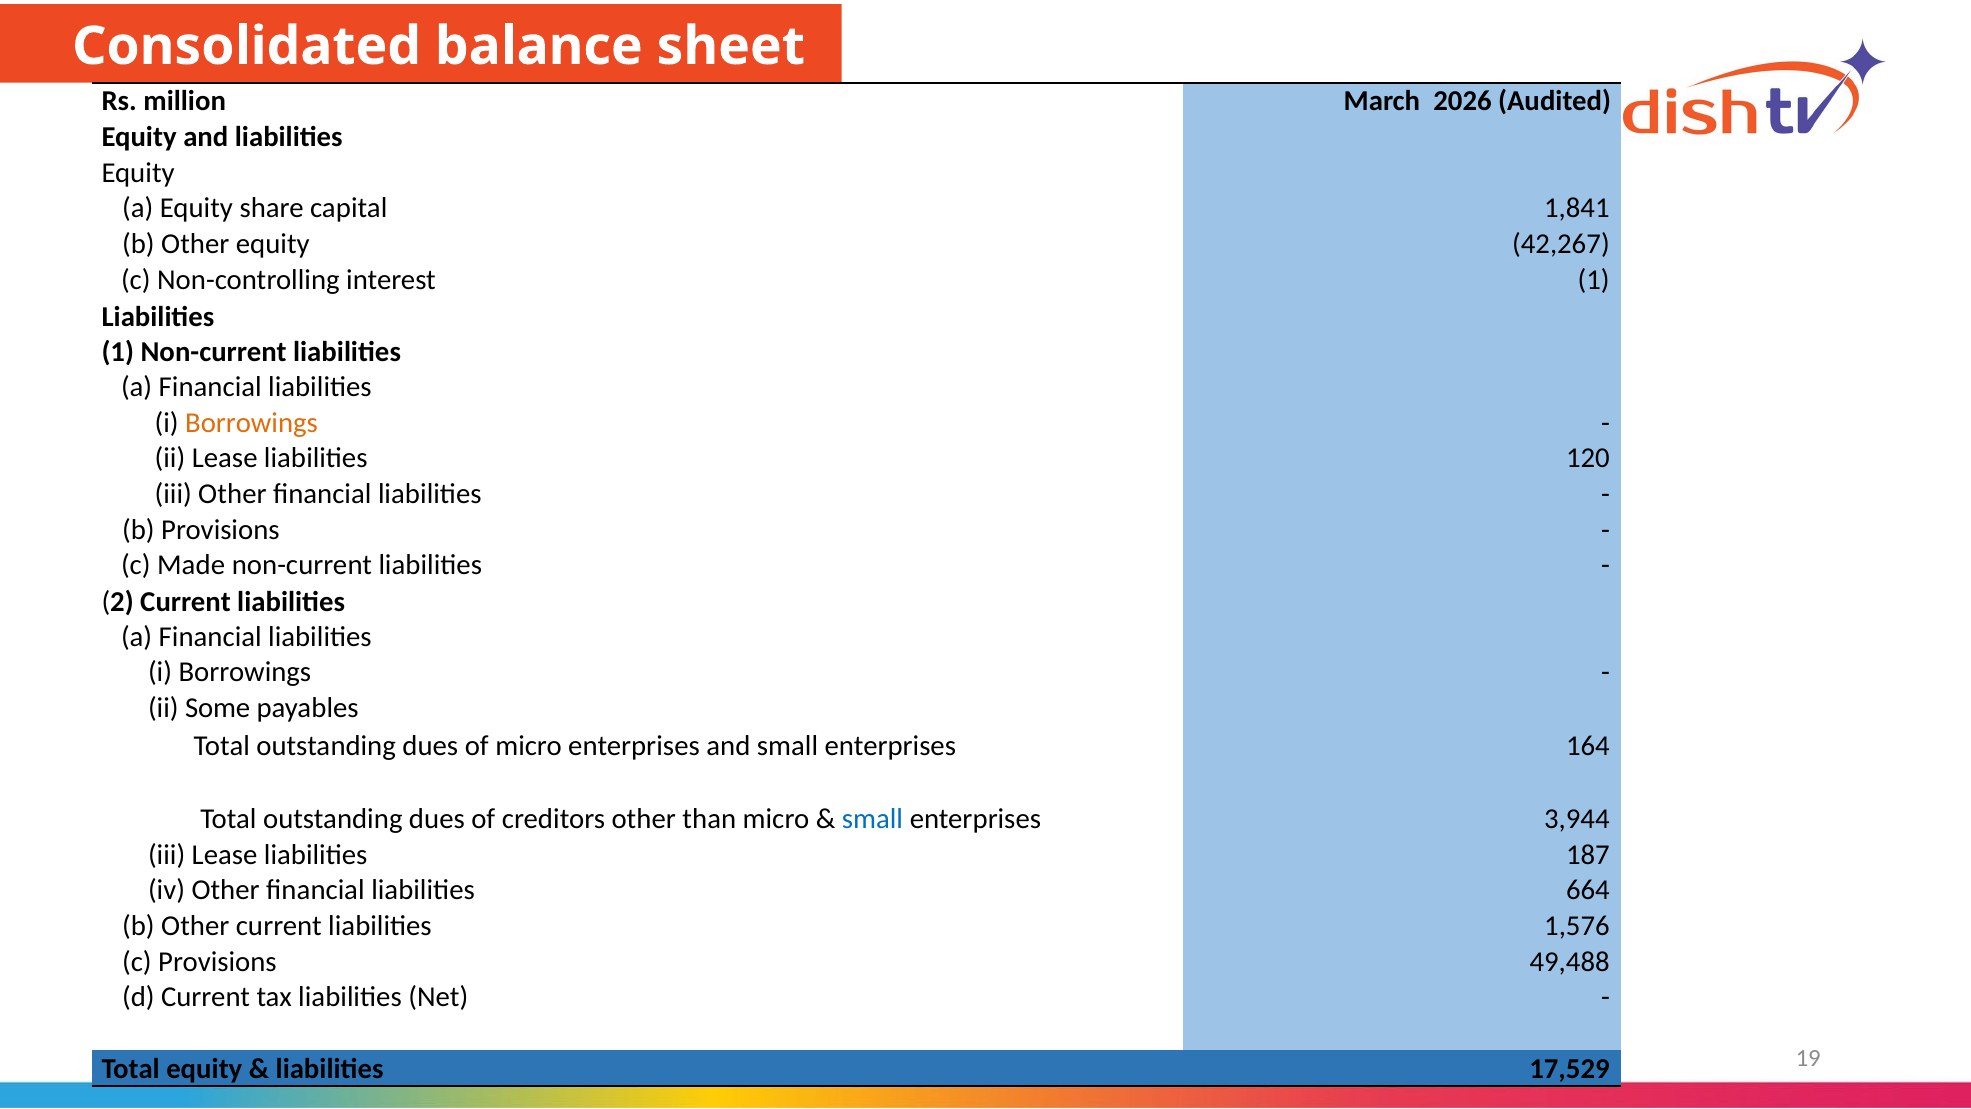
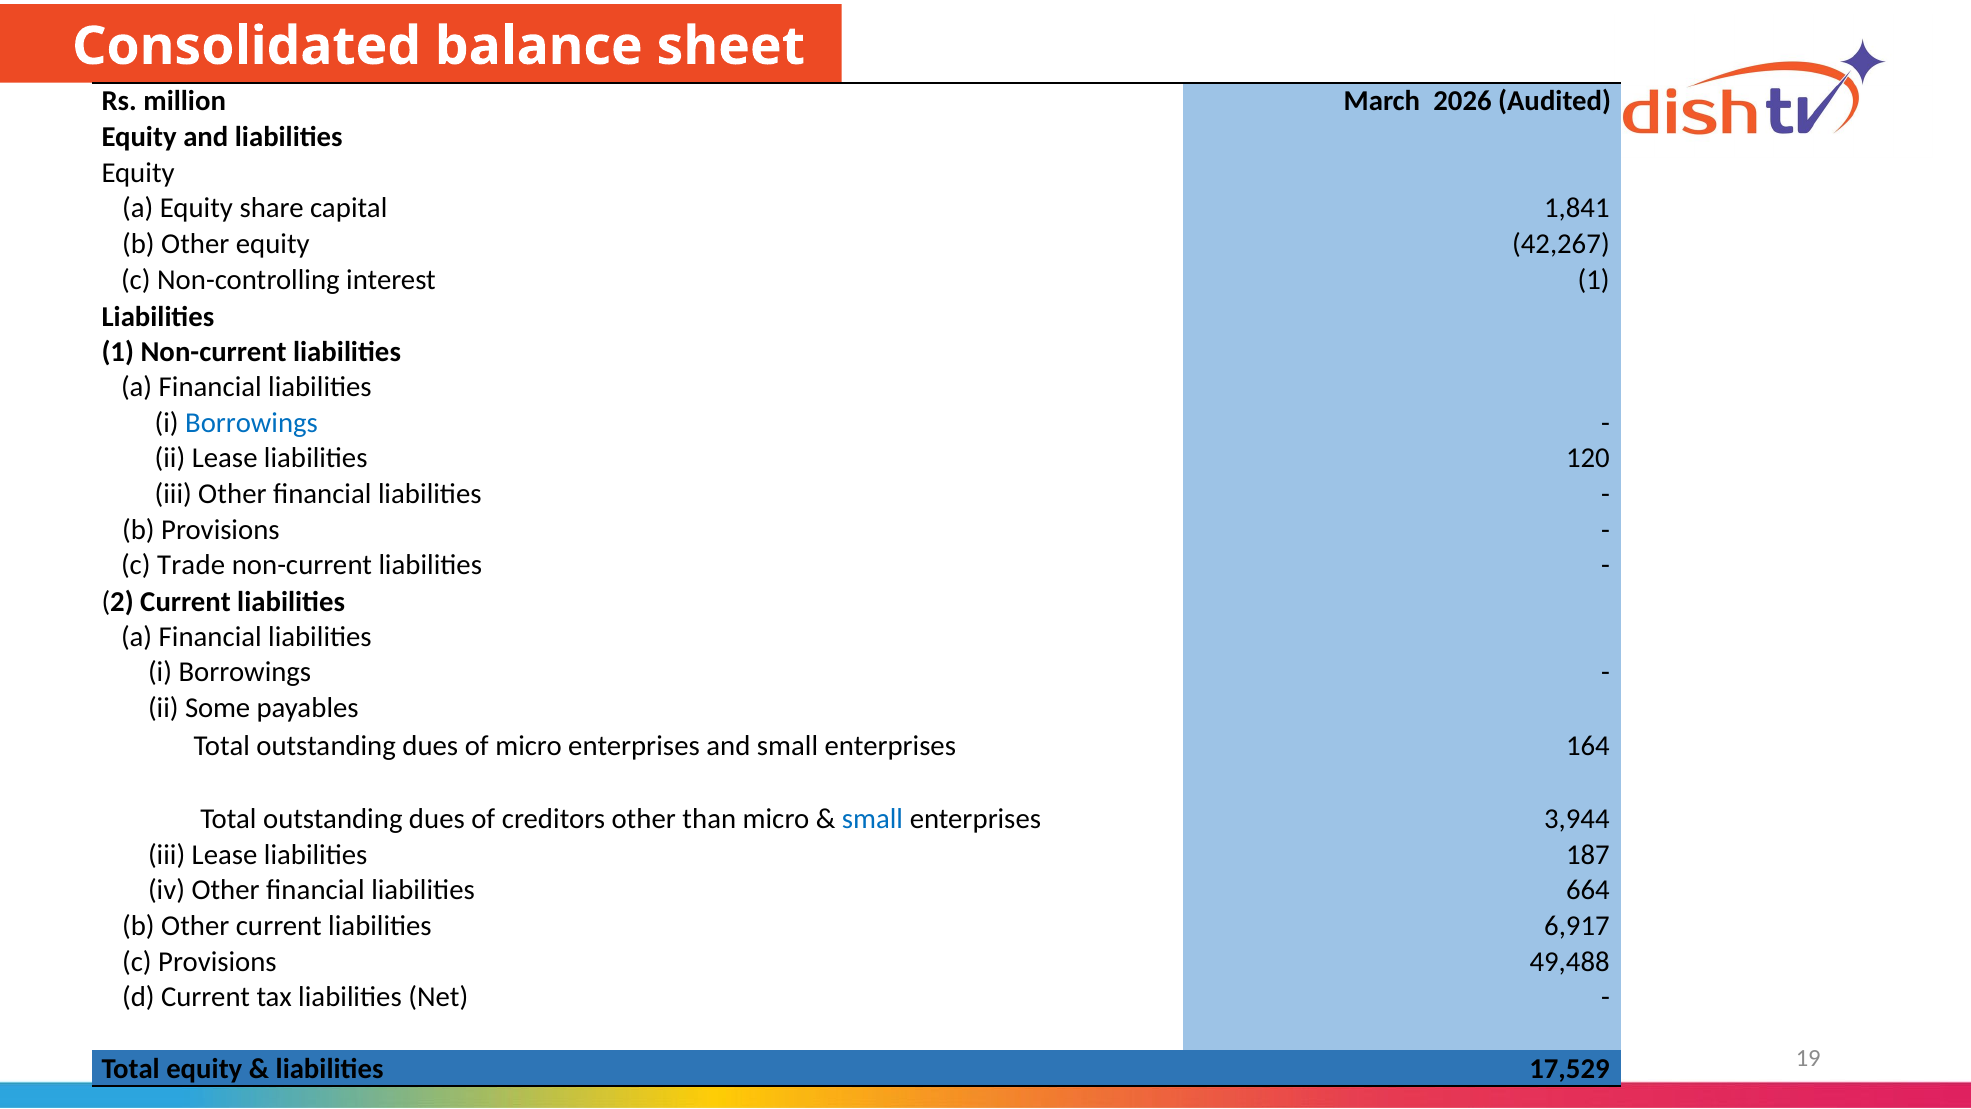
Borrowings at (252, 422) colour: orange -> blue
Made: Made -> Trade
1,576: 1,576 -> 6,917
